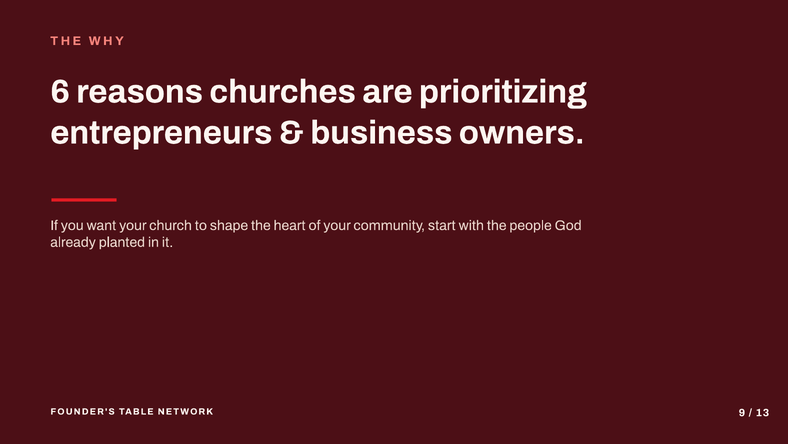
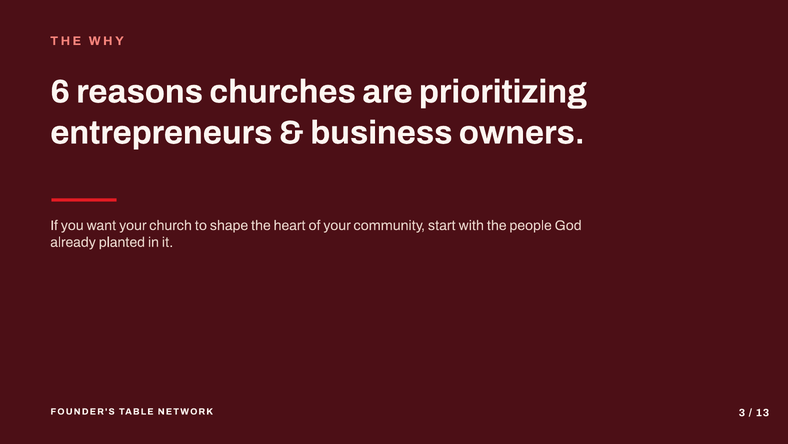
9: 9 -> 3
